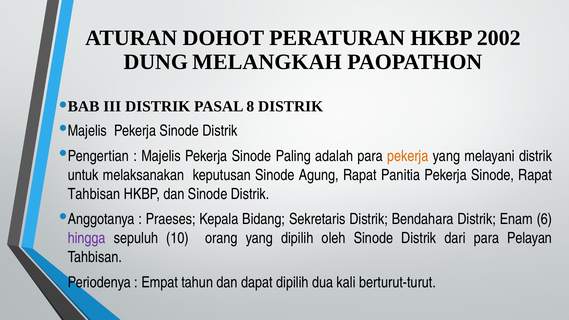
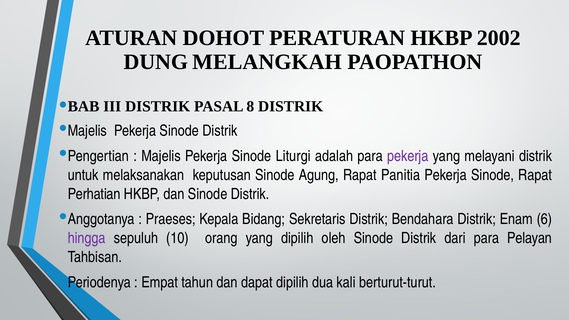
Paling: Paling -> Liturgi
pekerja at (408, 156) colour: orange -> purple
Tahbisan at (94, 194): Tahbisan -> Perhatian
